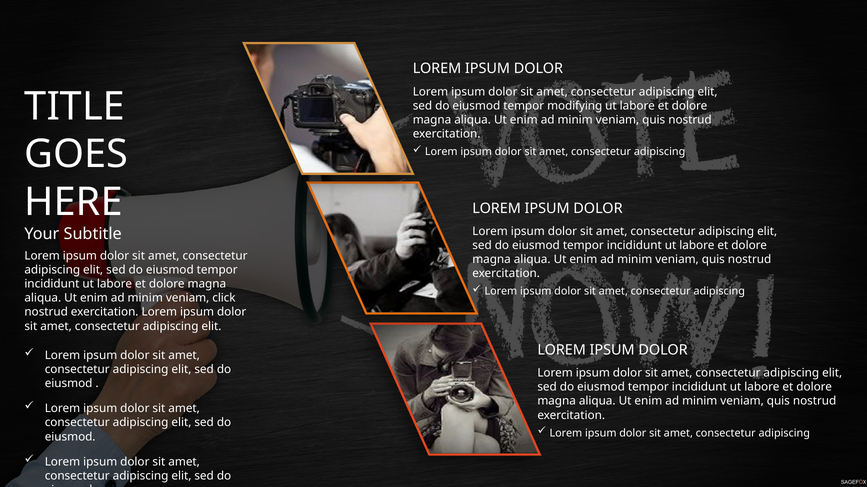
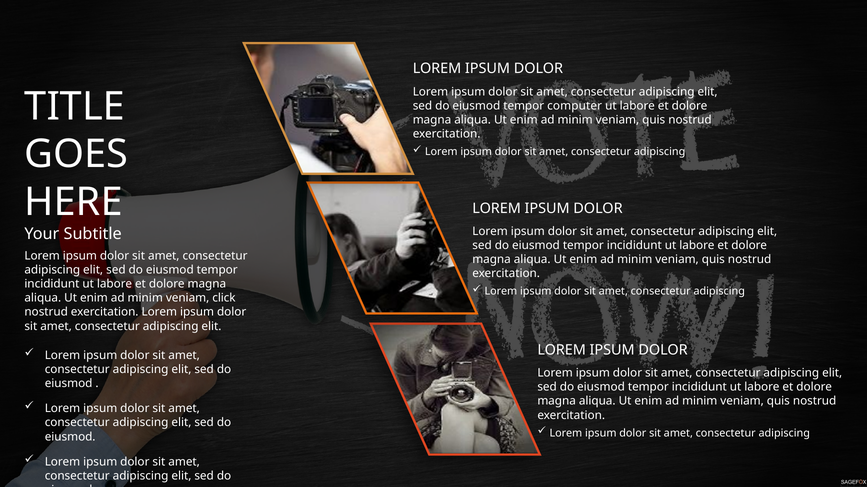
modifying: modifying -> computer
